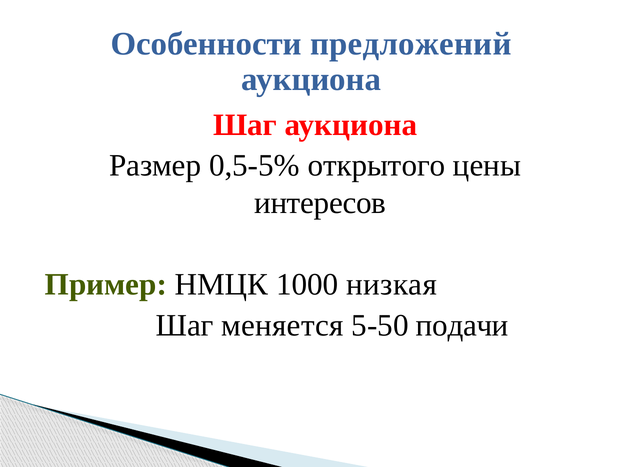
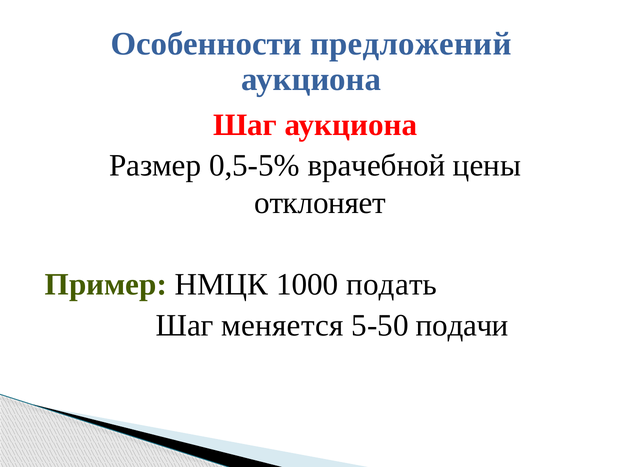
открытого: открытого -> врачебной
интересов: интересов -> отклоняет
низкая: низкая -> подать
